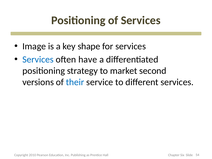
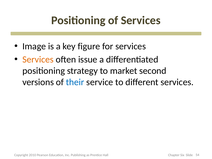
shape: shape -> figure
Services at (38, 59) colour: blue -> orange
have: have -> issue
